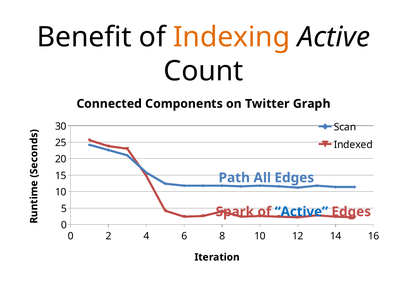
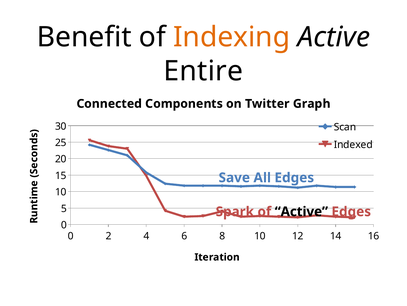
Count: Count -> Entire
Path: Path -> Save
Active at (301, 211) colour: blue -> black
